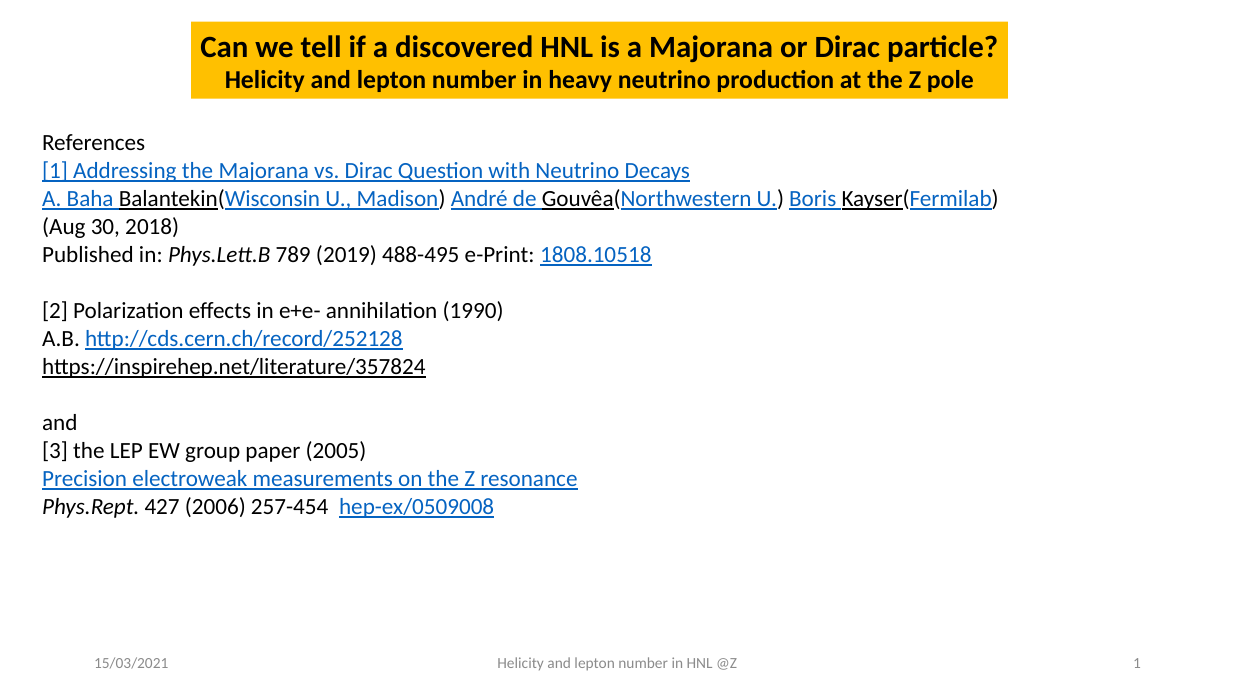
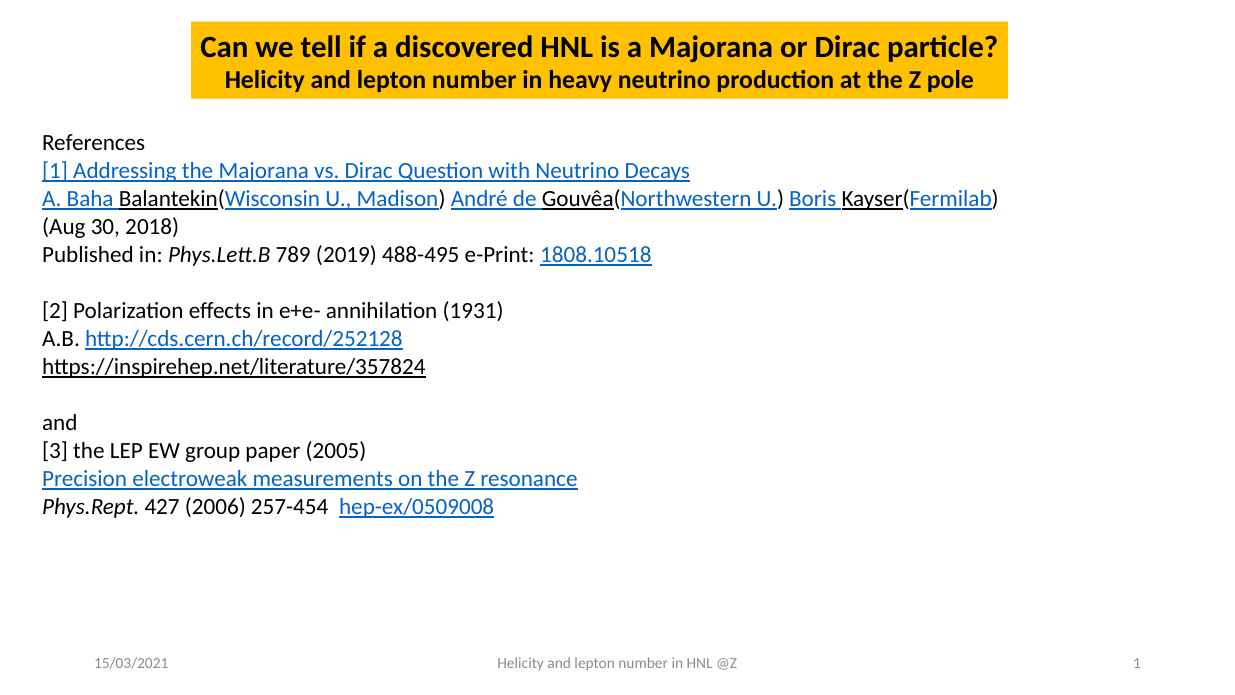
1990: 1990 -> 1931
